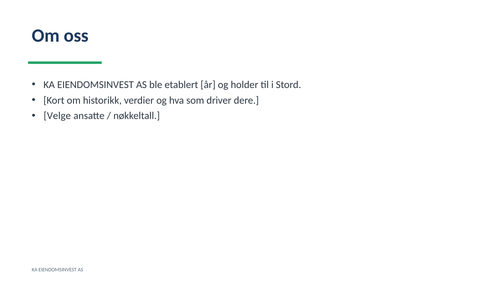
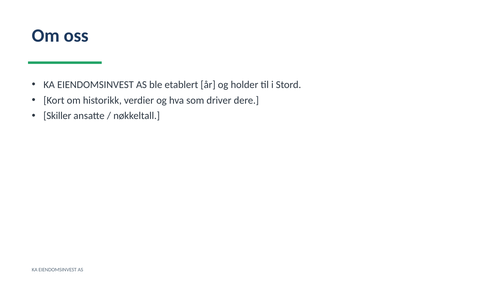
Velge: Velge -> Skiller
